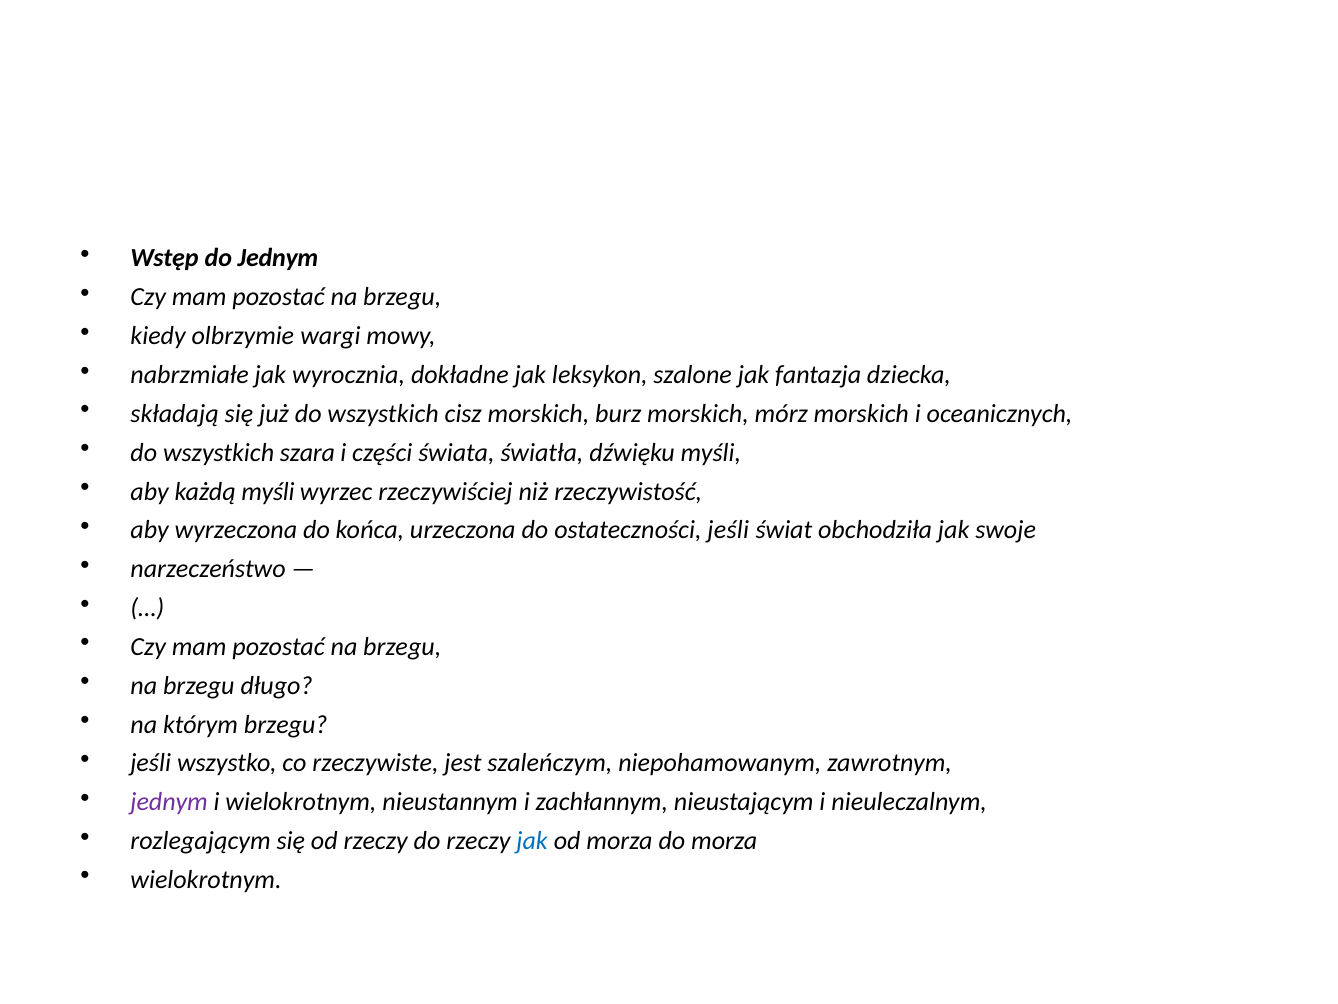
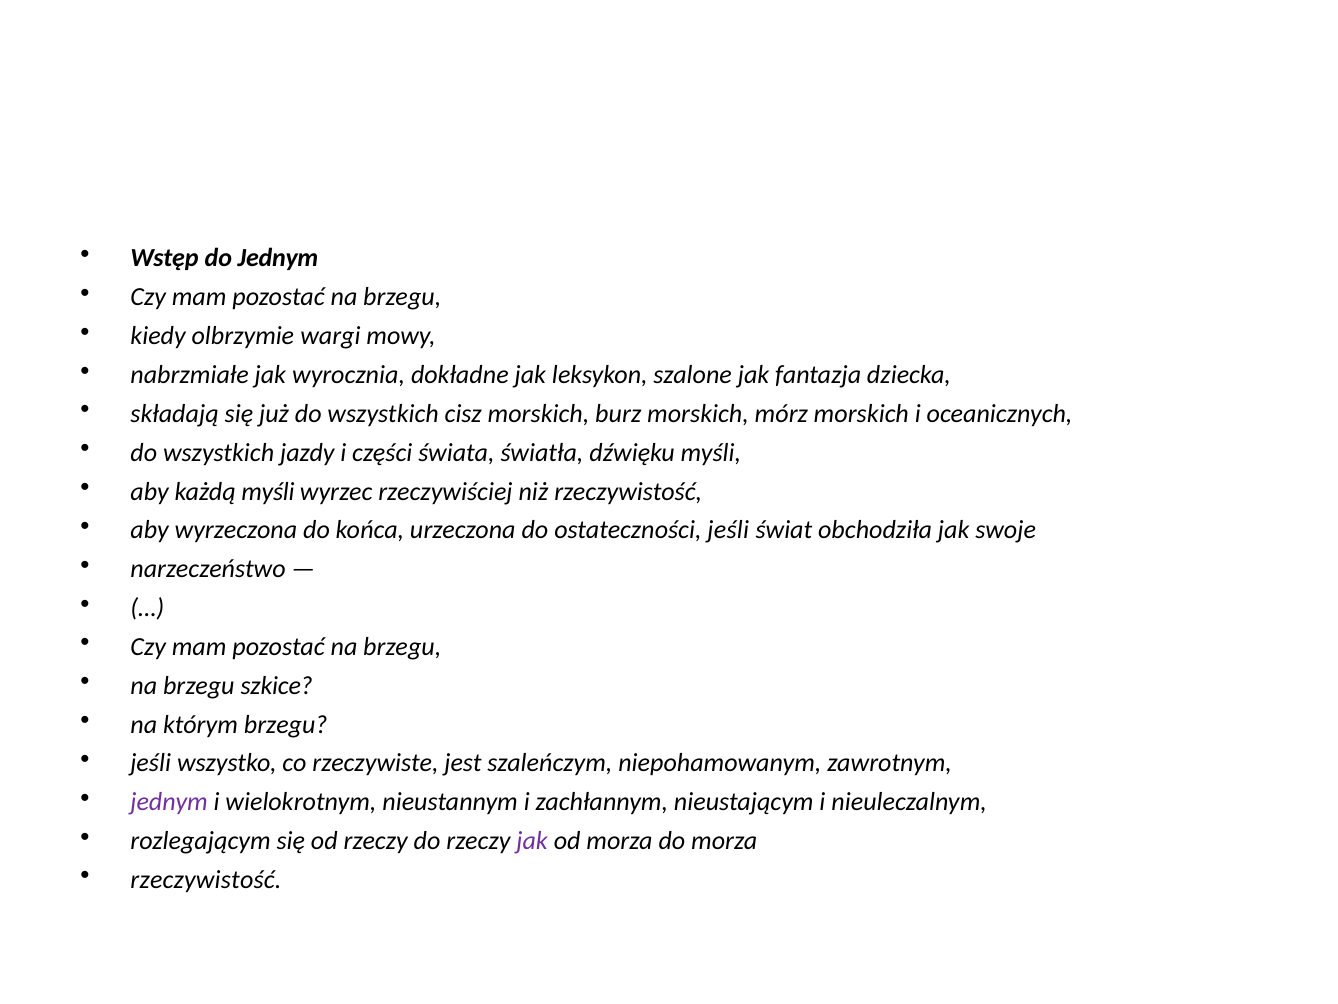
szara: szara -> jazdy
długo: długo -> szkice
jak at (532, 841) colour: blue -> purple
wielokrotnym at (206, 879): wielokrotnym -> rzeczywistość
